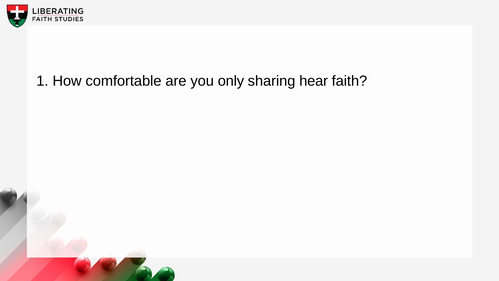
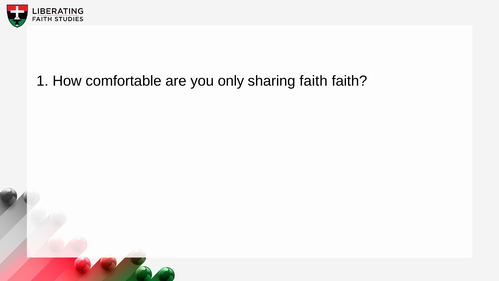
sharing hear: hear -> faith
